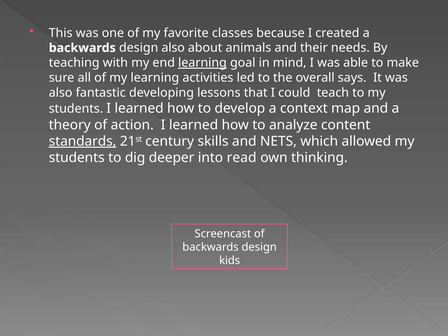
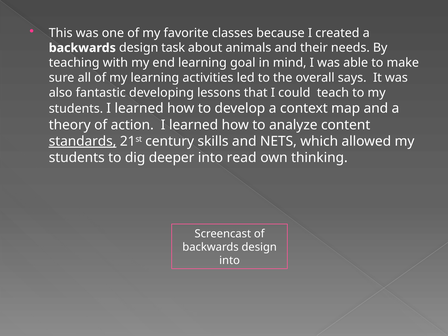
design also: also -> task
learning at (202, 63) underline: present -> none
kids at (230, 261): kids -> into
